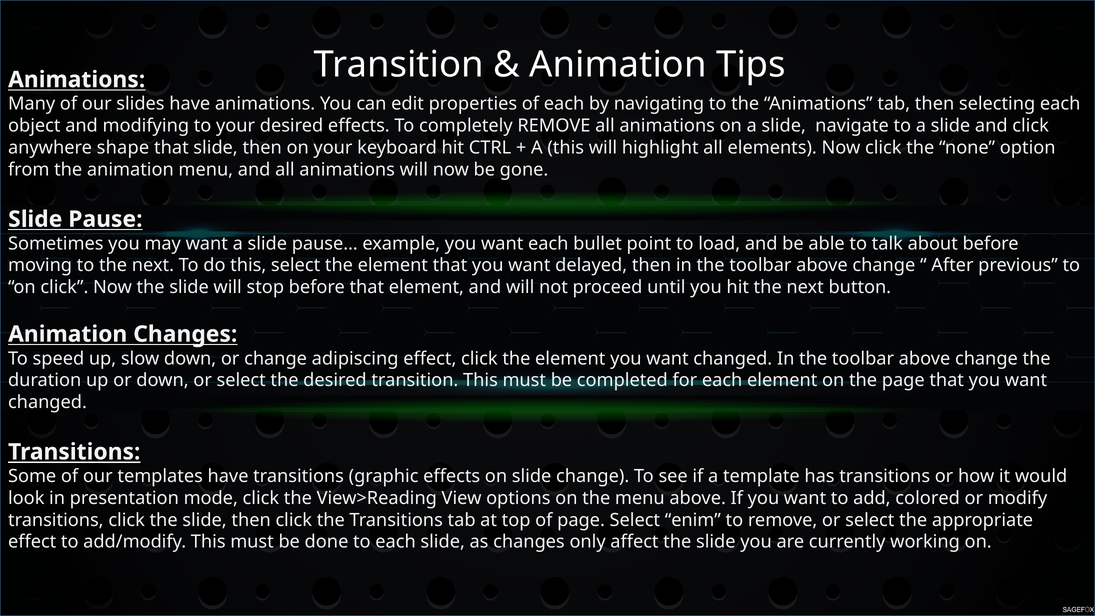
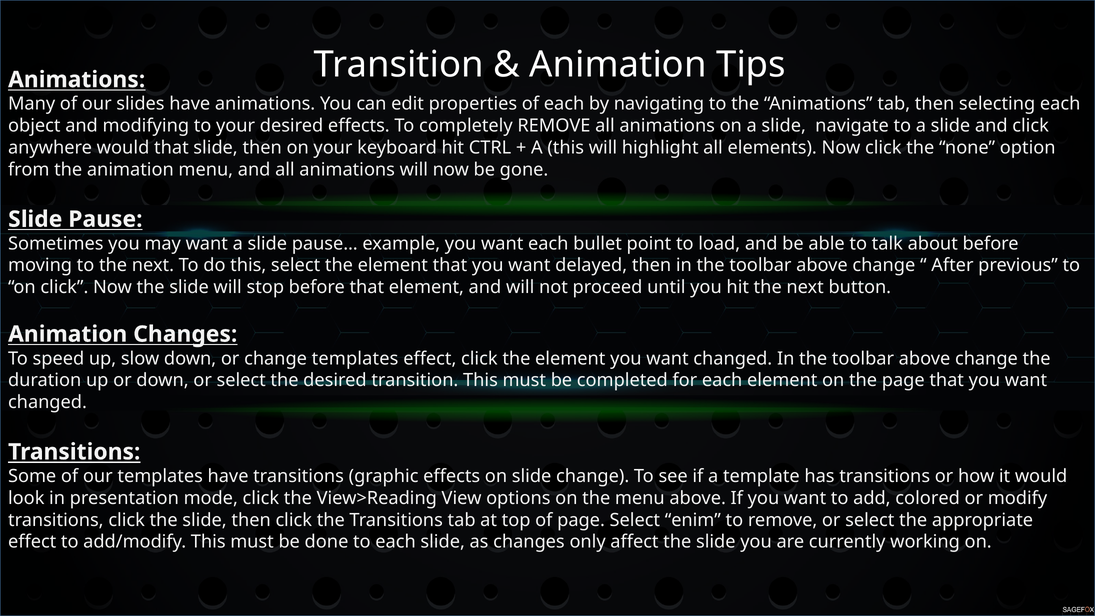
anywhere shape: shape -> would
change adipiscing: adipiscing -> templates
